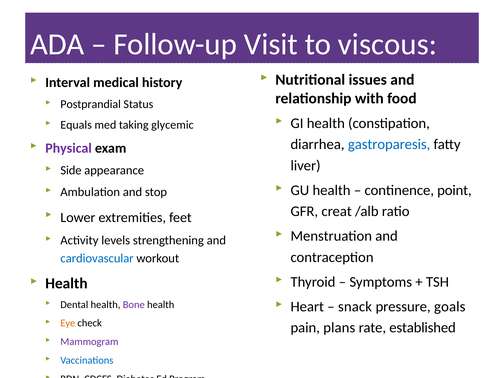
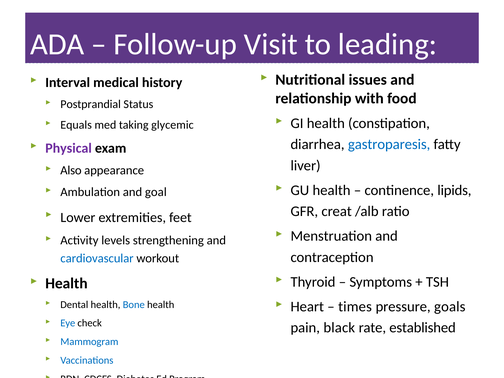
viscous: viscous -> leading
Side: Side -> Also
point: point -> lipids
stop: stop -> goal
Bone colour: purple -> blue
snack: snack -> times
Eye colour: orange -> blue
plans: plans -> black
Mammogram colour: purple -> blue
